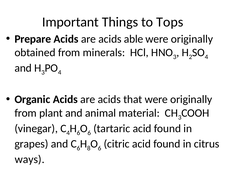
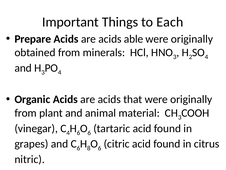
Tops: Tops -> Each
ways: ways -> nitric
